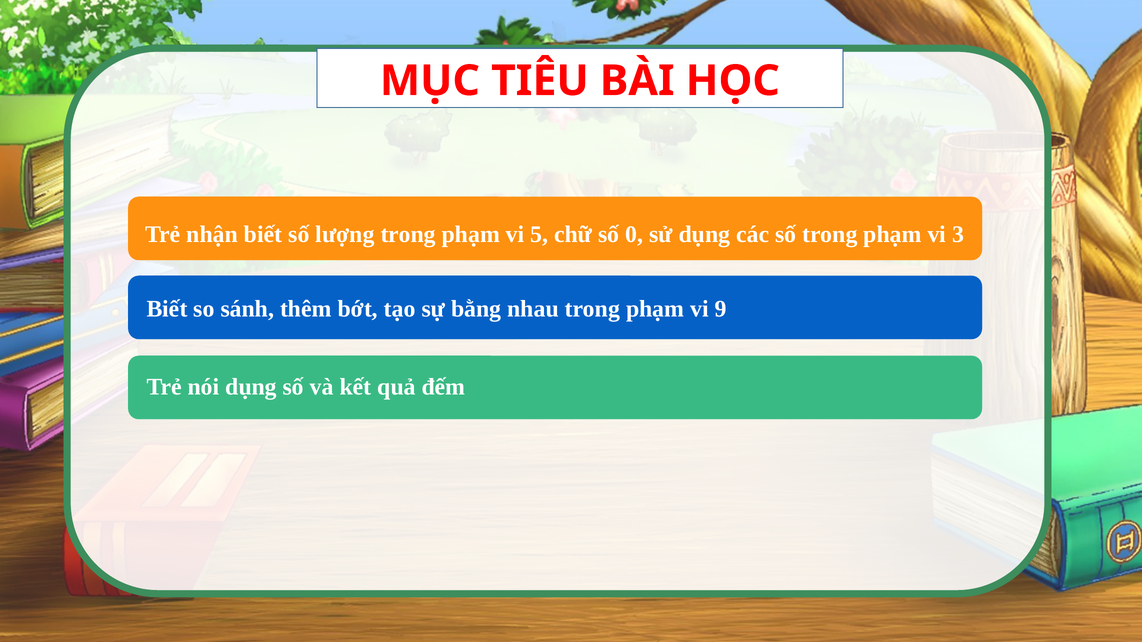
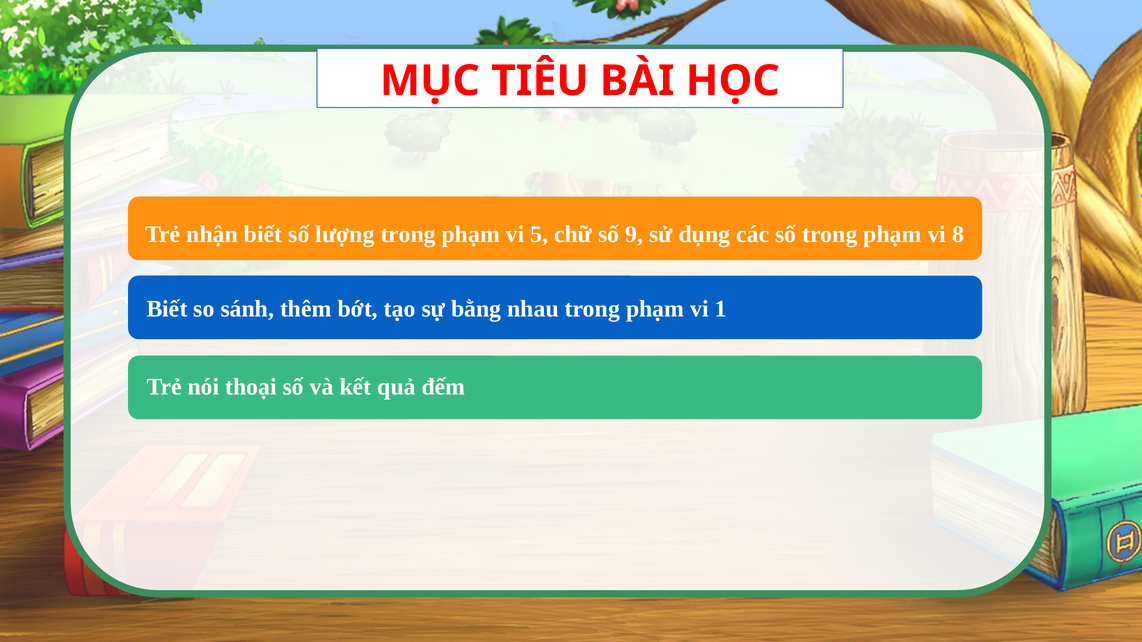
0: 0 -> 9
3: 3 -> 8
9: 9 -> 1
nói dụng: dụng -> thoại
